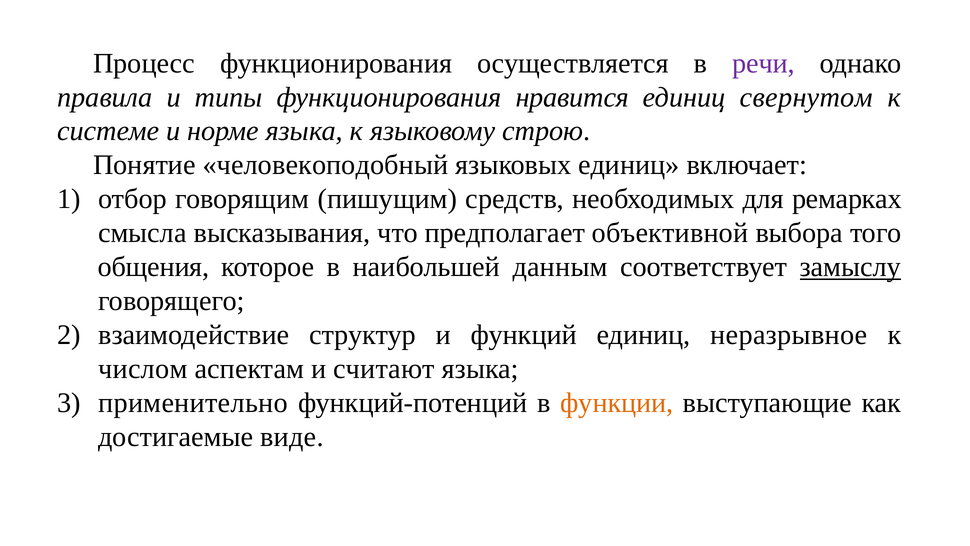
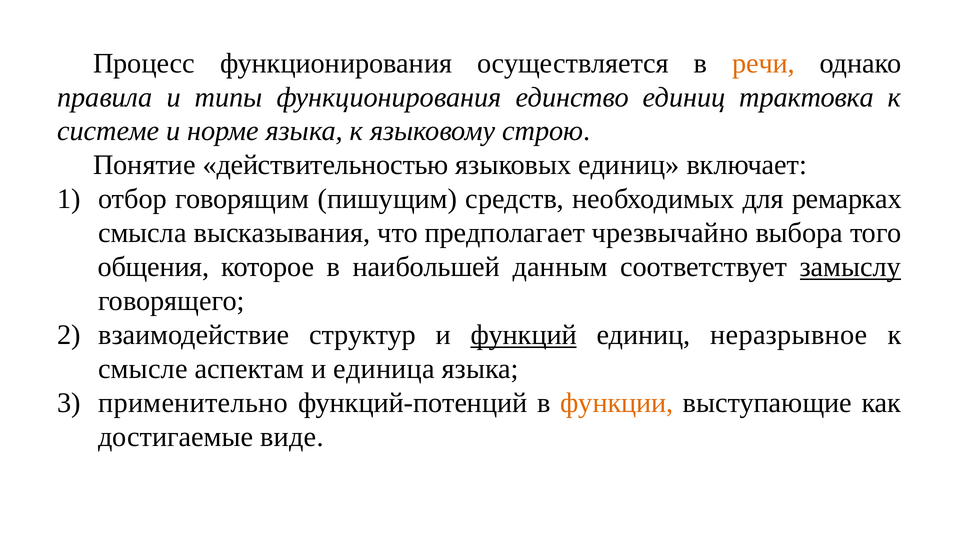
речи colour: purple -> orange
нравится: нравится -> единство
свернутом: свернутом -> трактовка
человекоподобный: человекоподобный -> действительностью
объективной: объективной -> чрезвычайно
функций underline: none -> present
числом: числом -> смысле
считают: считают -> единица
